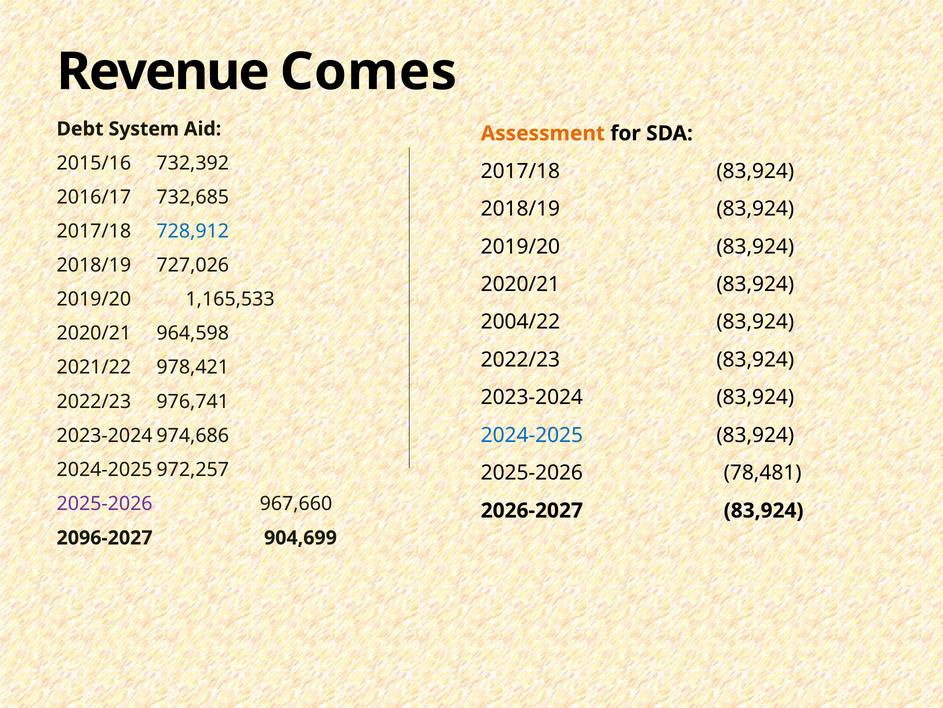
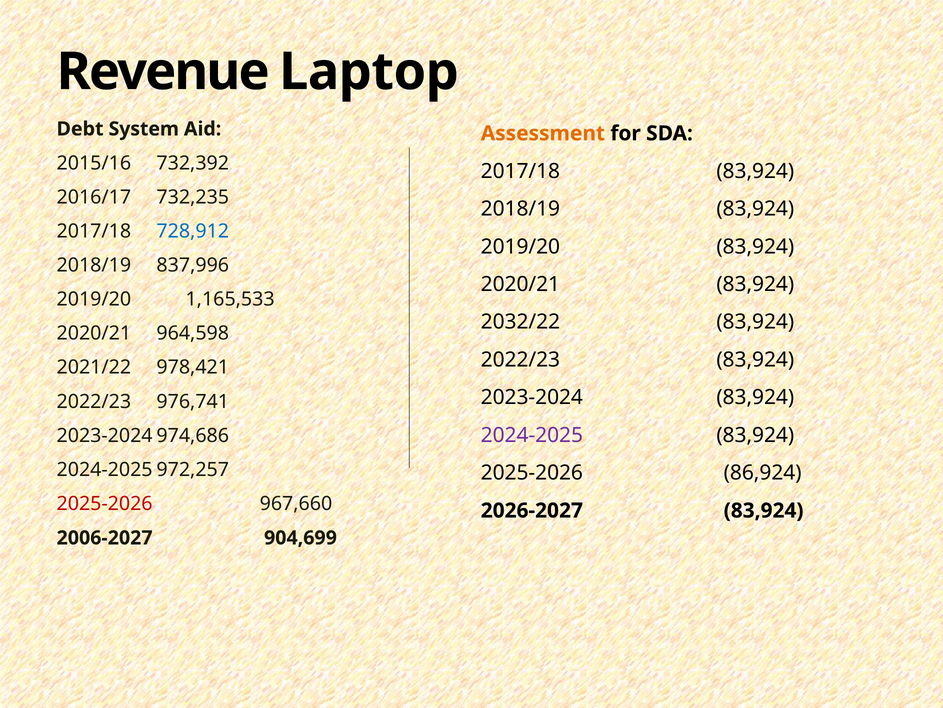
Comes: Comes -> Laptop
732,685: 732,685 -> 732,235
727,026: 727,026 -> 837,996
2004/22: 2004/22 -> 2032/22
2024-2025 colour: blue -> purple
78,481: 78,481 -> 86,924
2025-2026 at (105, 503) colour: purple -> red
2096-2027: 2096-2027 -> 2006-2027
